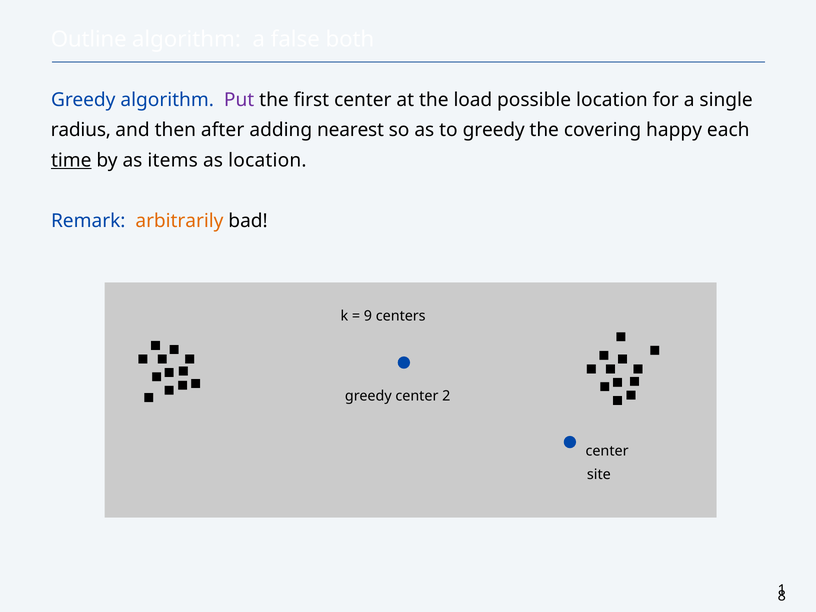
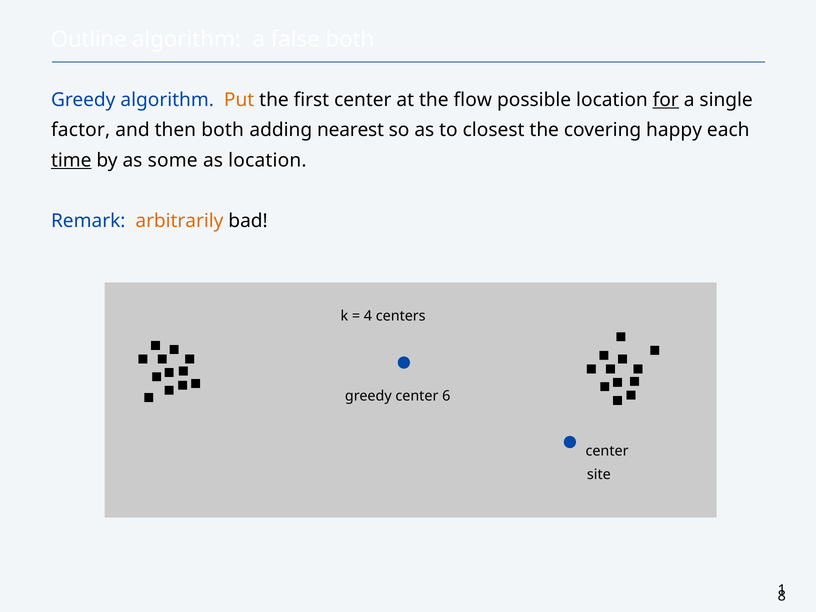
Put colour: purple -> orange
load: load -> flow
for underline: none -> present
radius: radius -> factor
then after: after -> both
to greedy: greedy -> closest
items: items -> some
9: 9 -> 4
2: 2 -> 6
